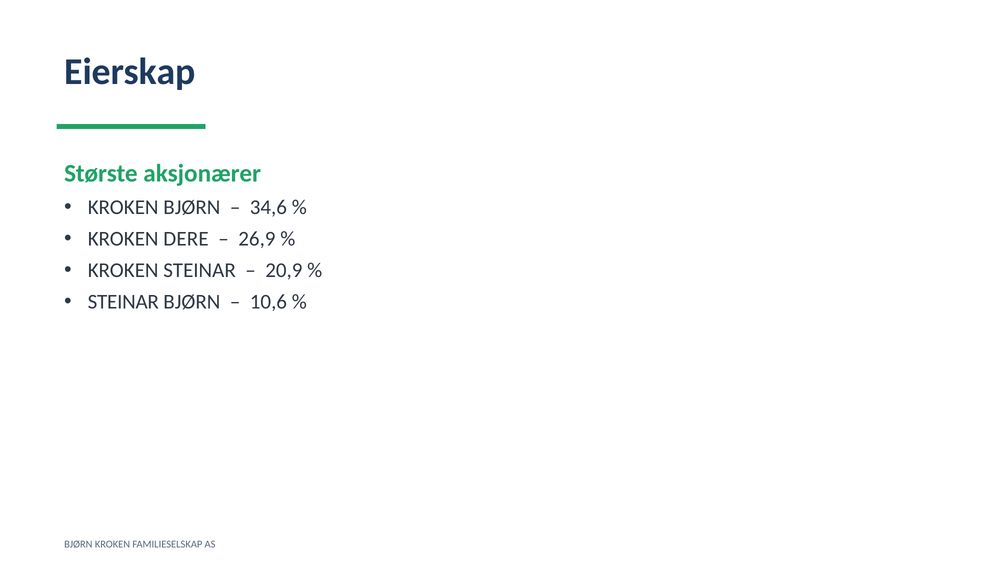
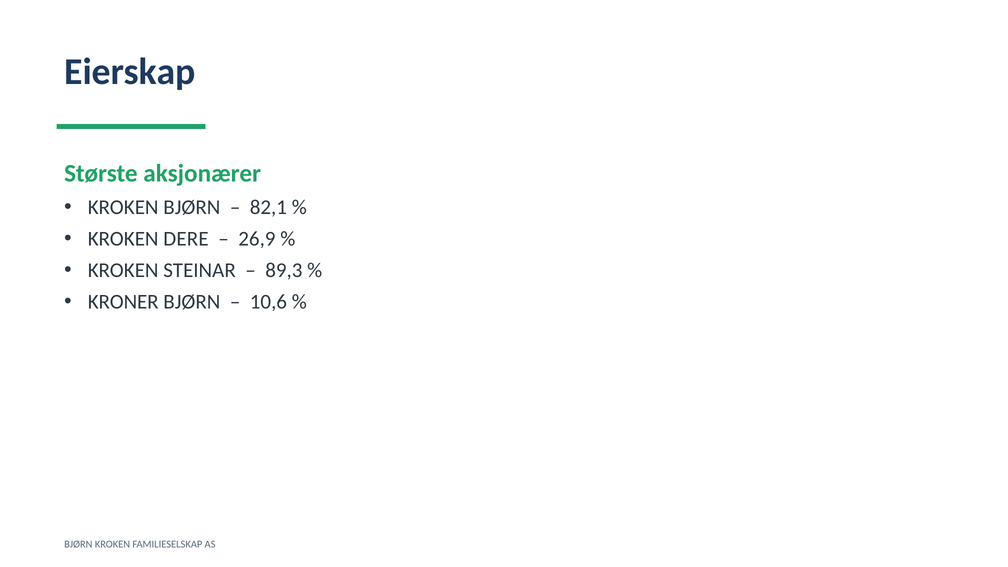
34,6: 34,6 -> 82,1
20,9: 20,9 -> 89,3
STEINAR at (123, 302): STEINAR -> KRONER
